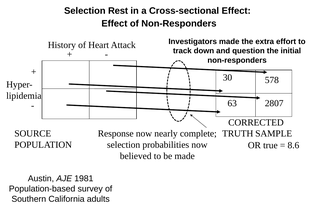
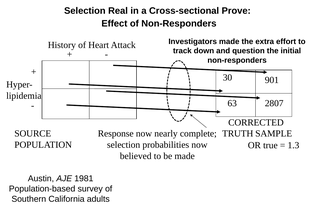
Rest: Rest -> Real
Cross-sectional Effect: Effect -> Prove
578: 578 -> 901
8.6: 8.6 -> 1.3
